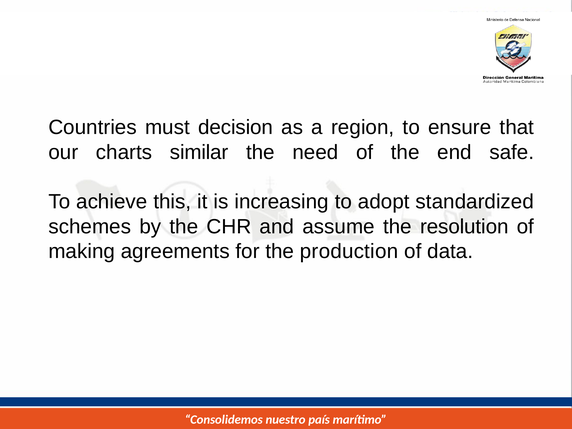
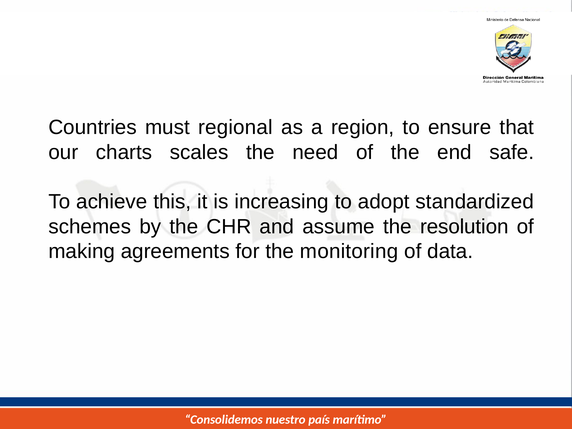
decision: decision -> regional
similar: similar -> scales
production: production -> monitoring
